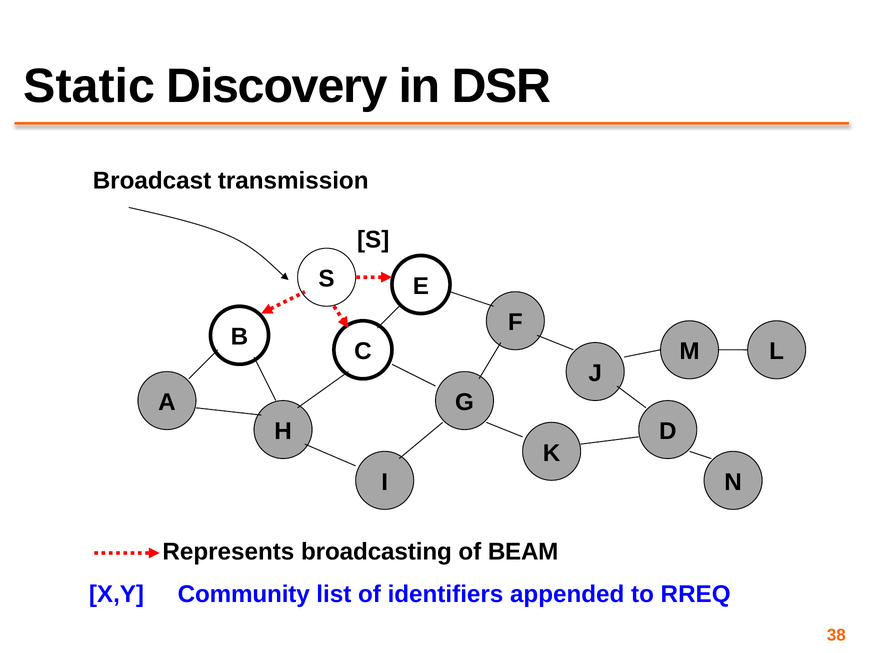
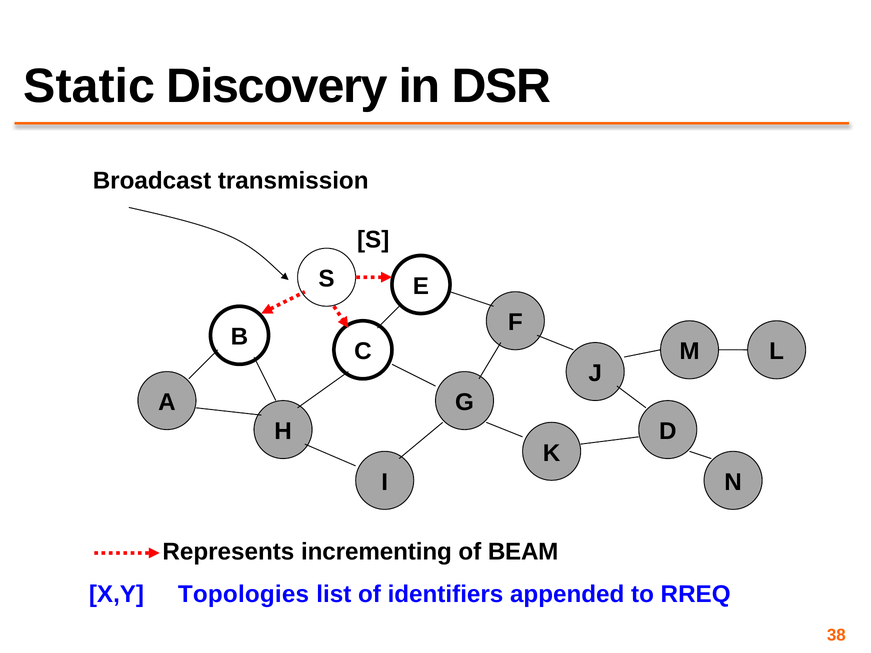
broadcasting: broadcasting -> incrementing
Community: Community -> Topologies
